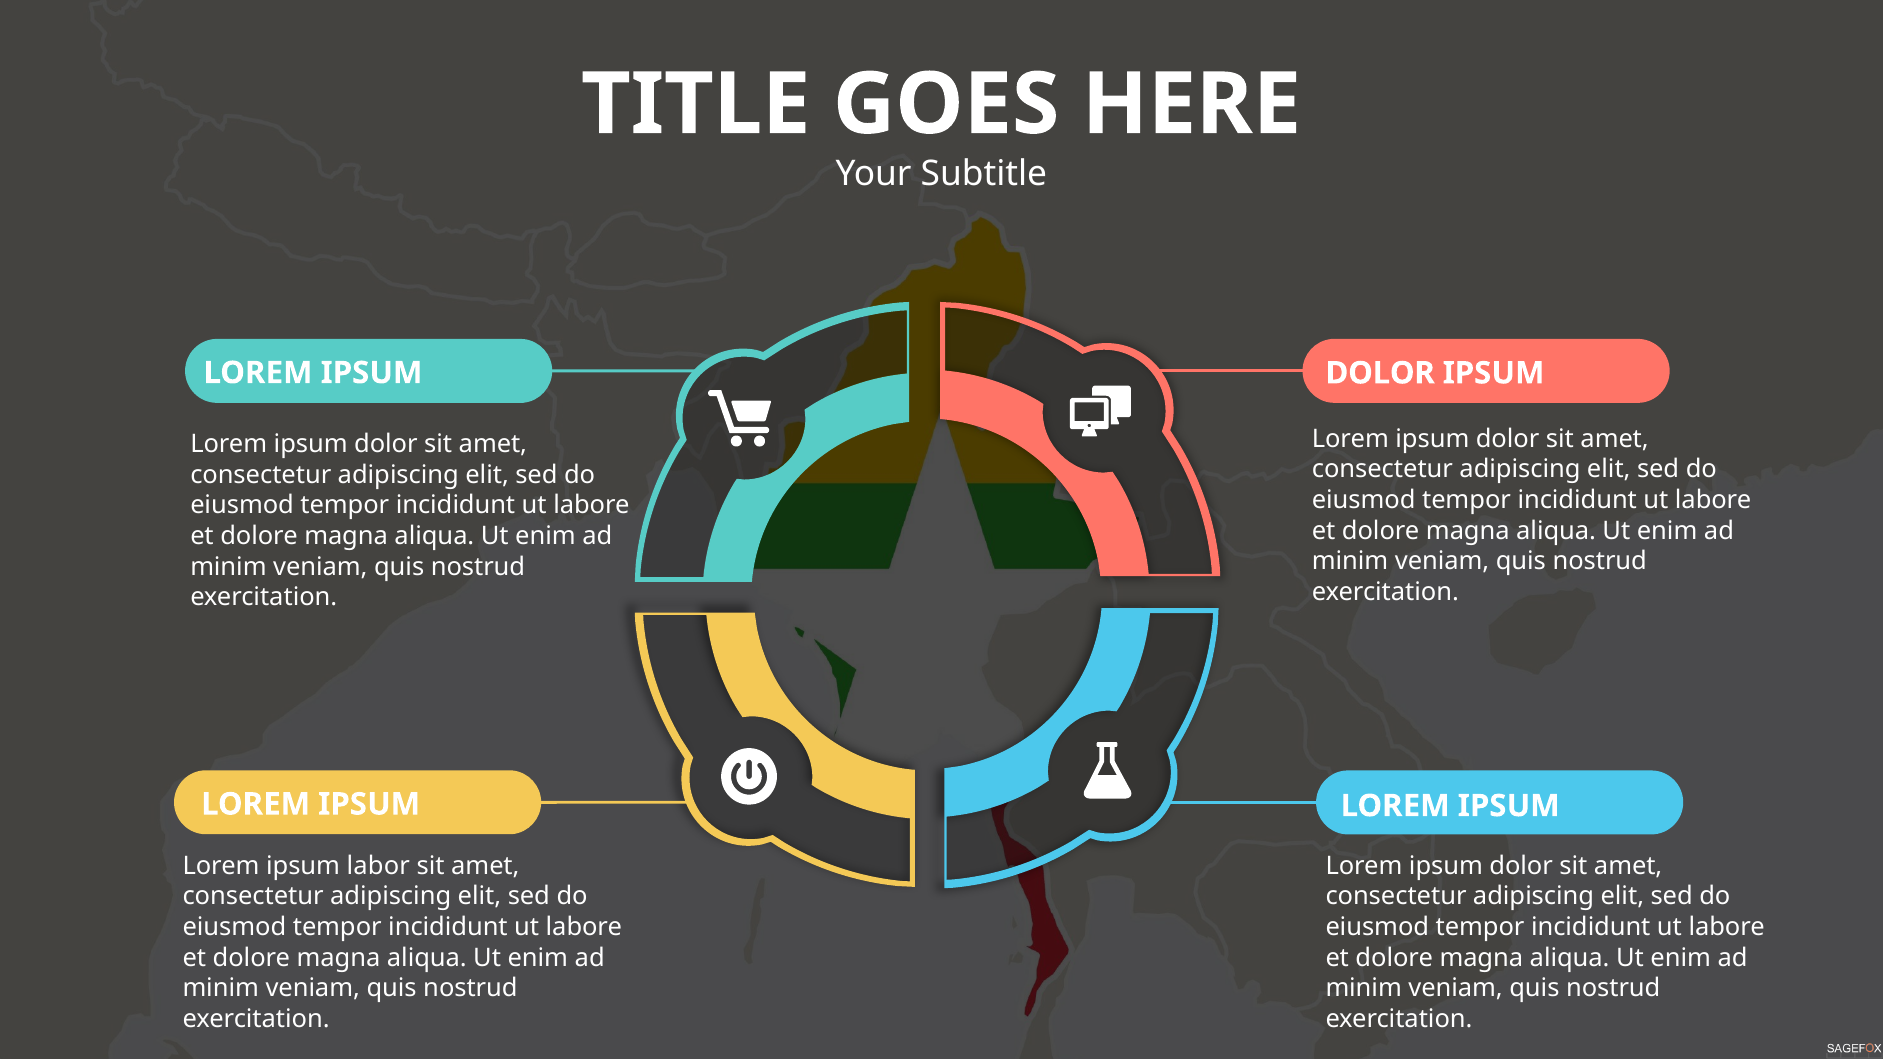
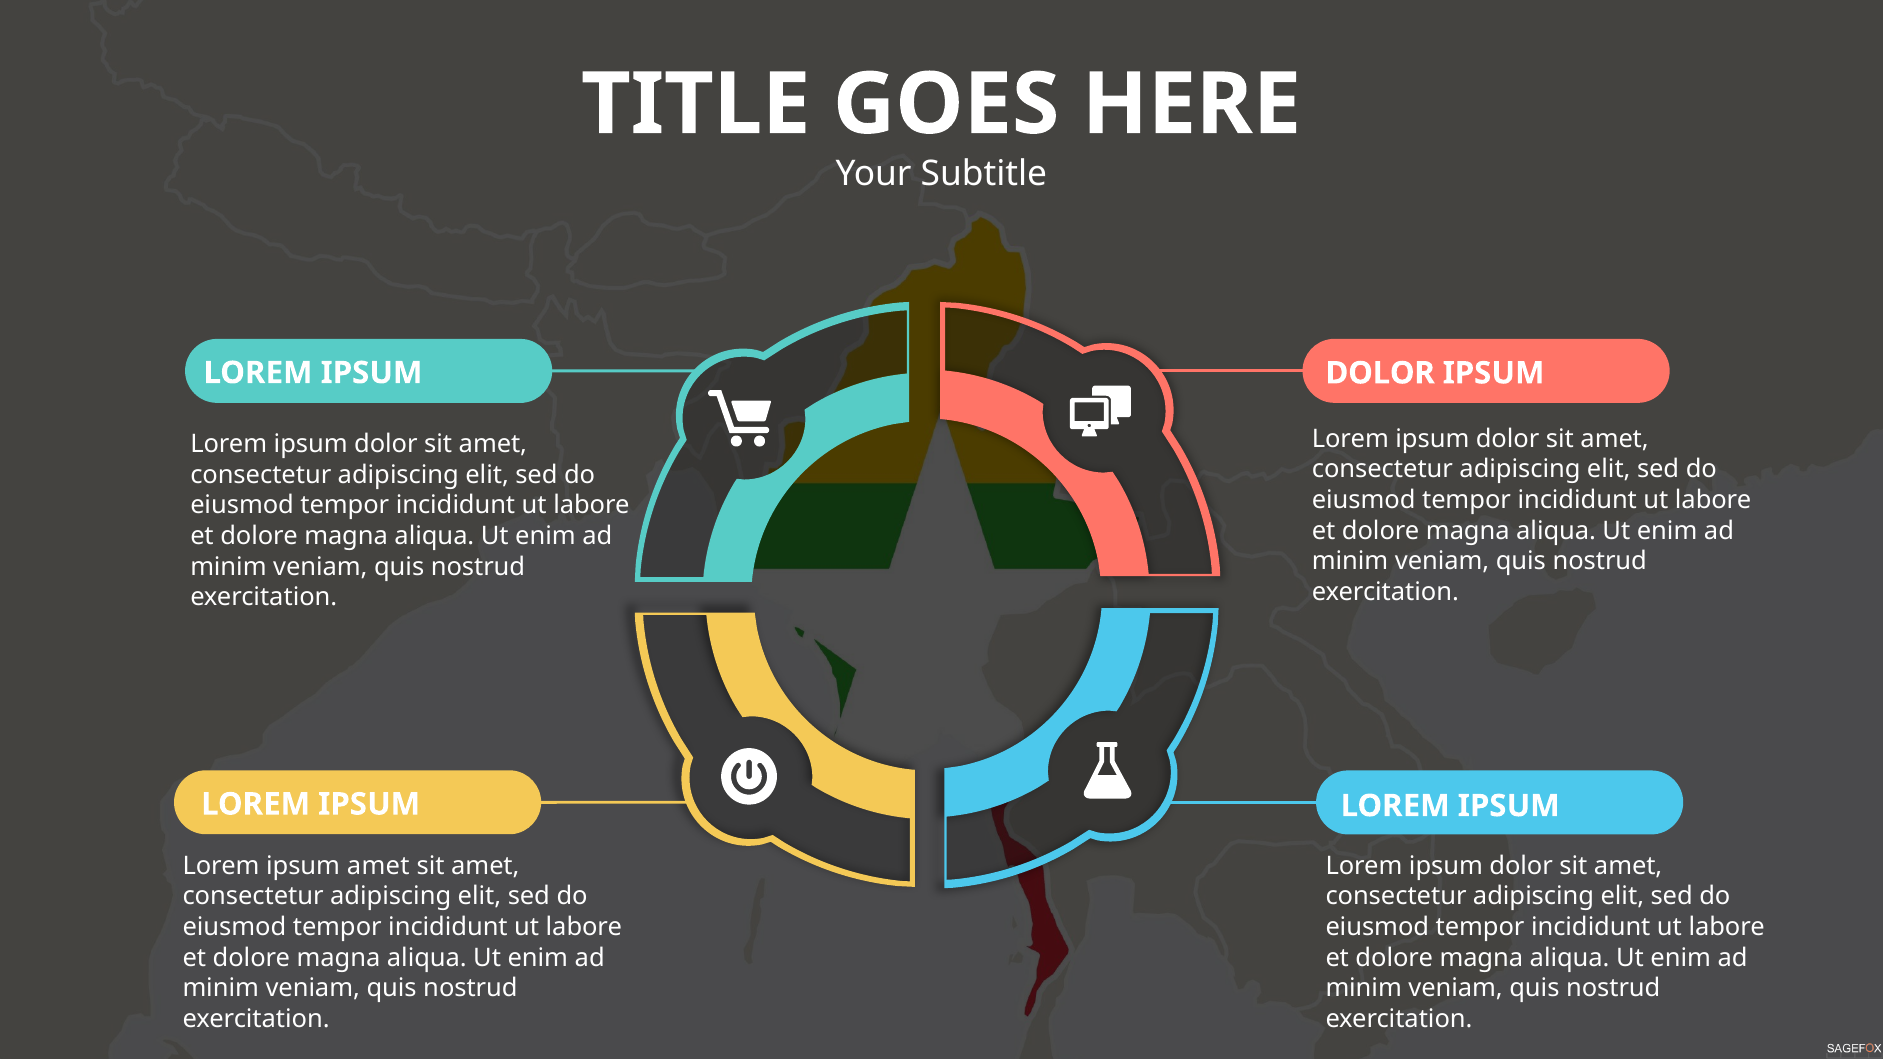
ipsum labor: labor -> amet
